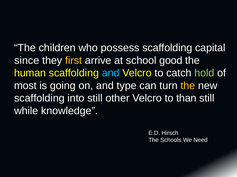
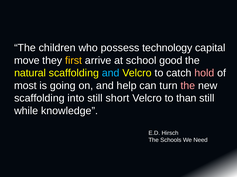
possess scaffolding: scaffolding -> technology
since: since -> move
human: human -> natural
hold colour: light green -> pink
type: type -> help
the at (188, 86) colour: yellow -> pink
other: other -> short
